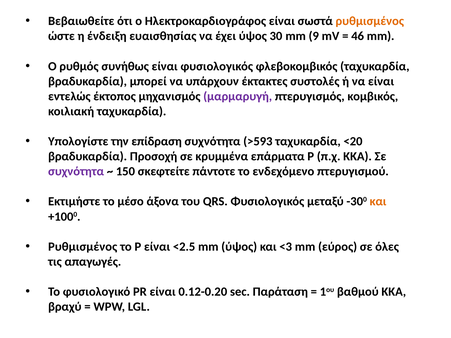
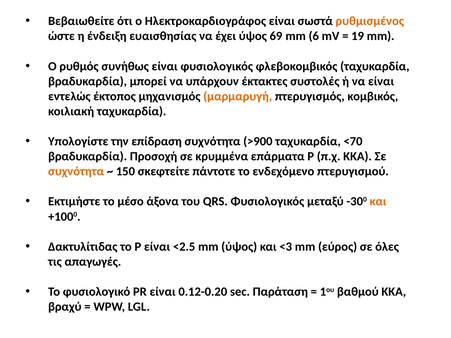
30: 30 -> 69
9: 9 -> 6
46: 46 -> 19
μαρμαρυγή colour: purple -> orange
>593: >593 -> >900
<20: <20 -> <70
συχνότητα at (76, 172) colour: purple -> orange
Ρυθμισμένος at (83, 247): Ρυθμισμένος -> Δακτυλίτιδας
